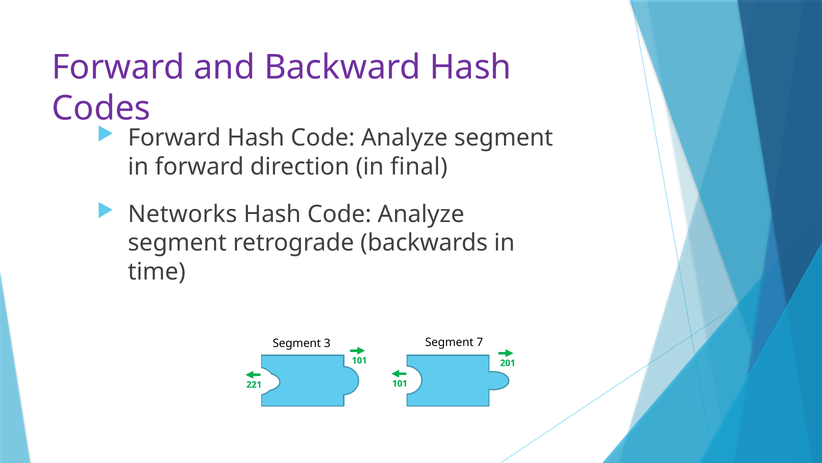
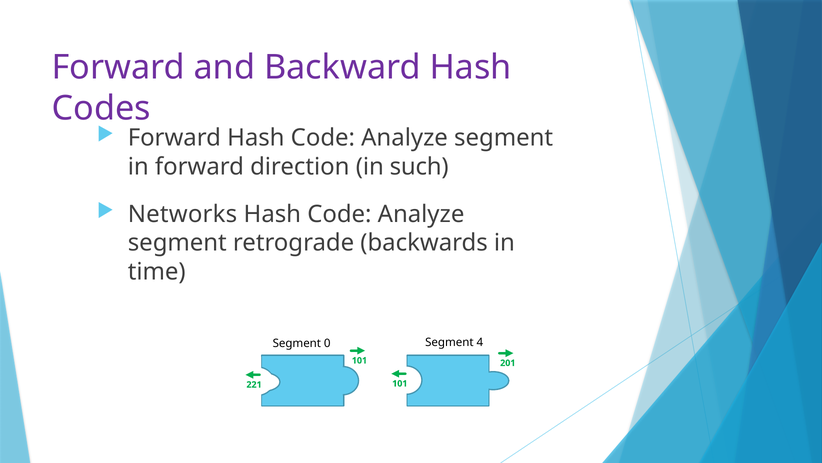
final: final -> such
3: 3 -> 0
7: 7 -> 4
